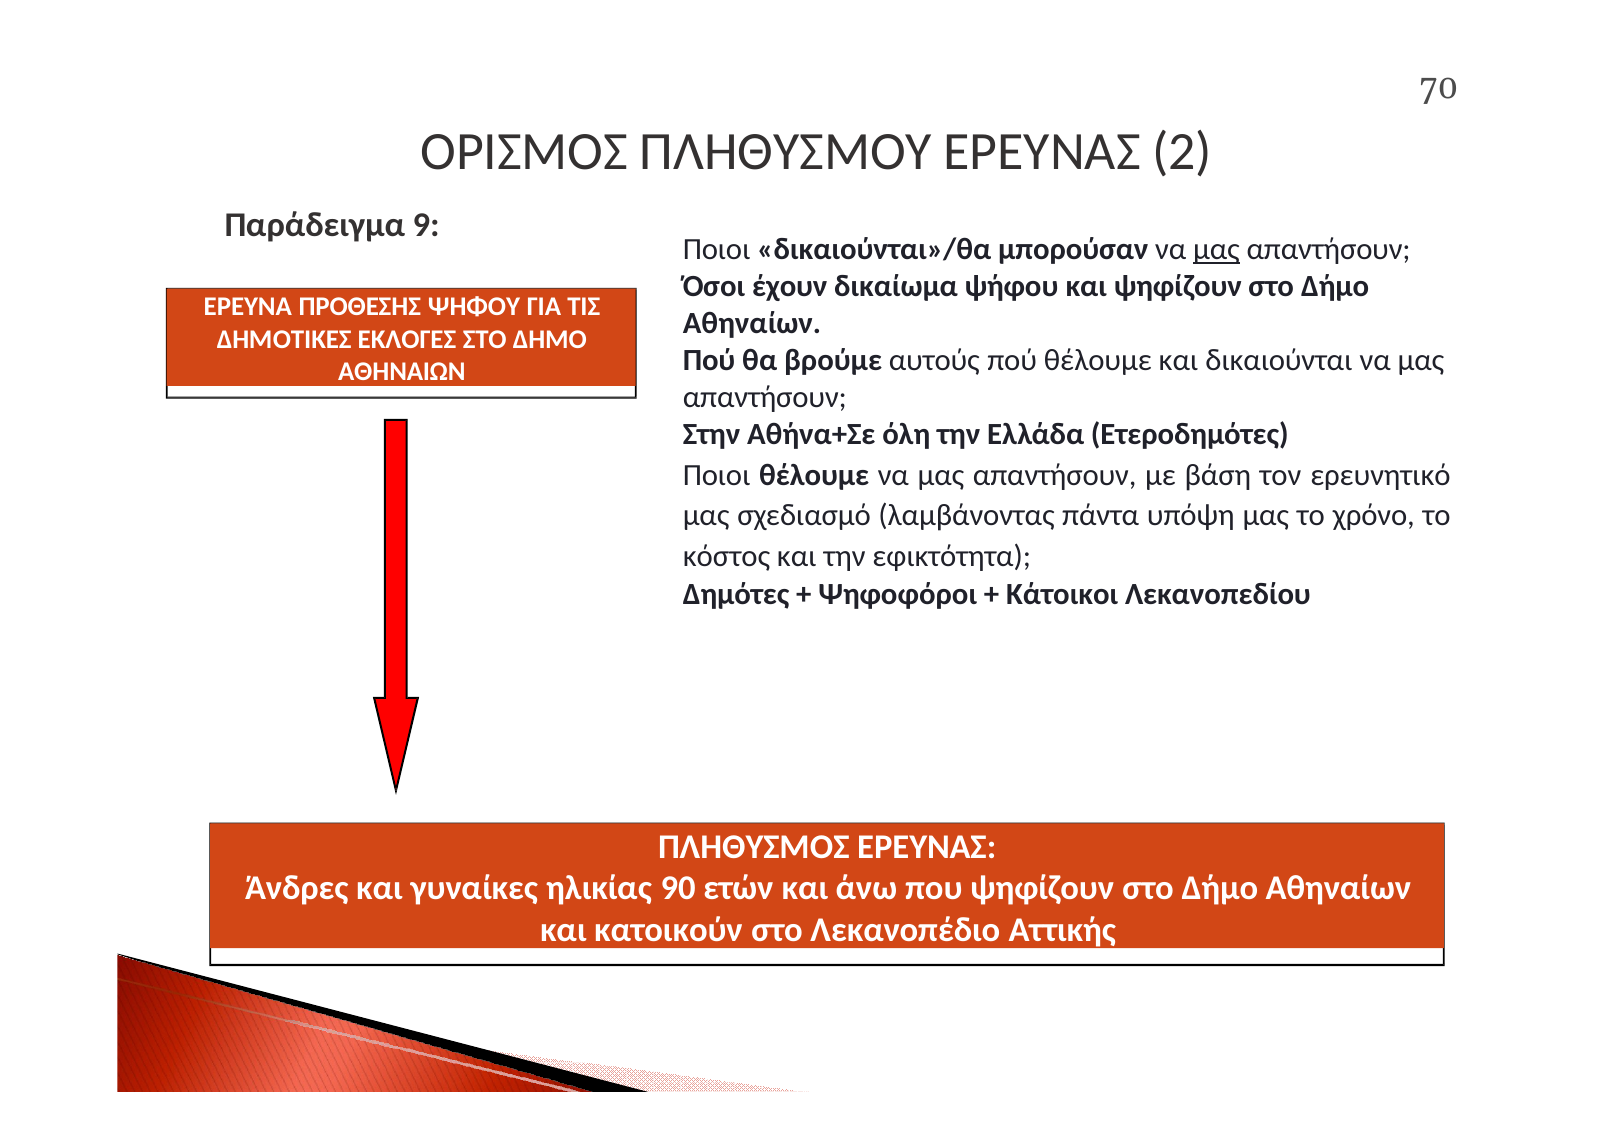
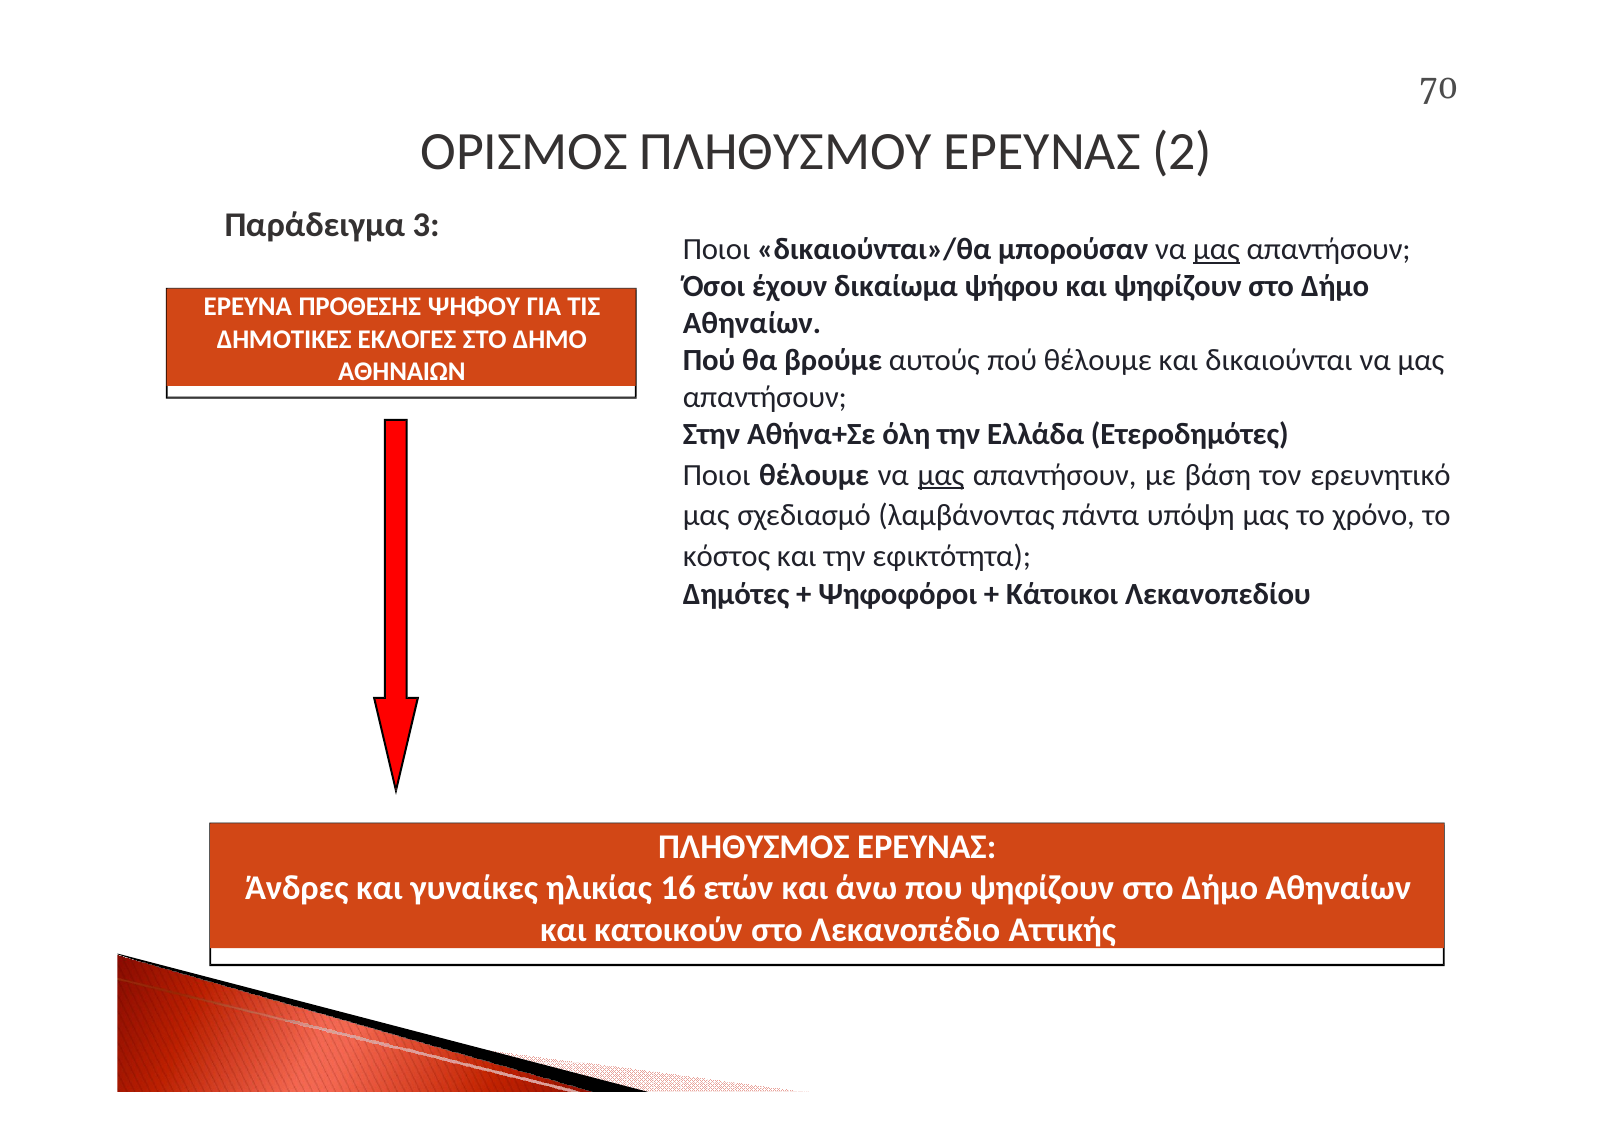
9: 9 -> 3
μας at (941, 475) underline: none -> present
90: 90 -> 16
